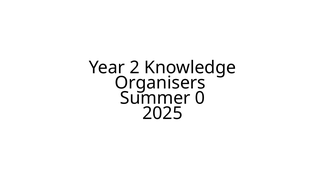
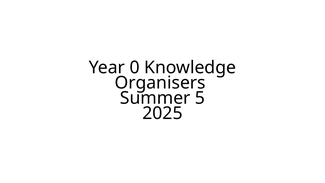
2: 2 -> 0
0: 0 -> 5
